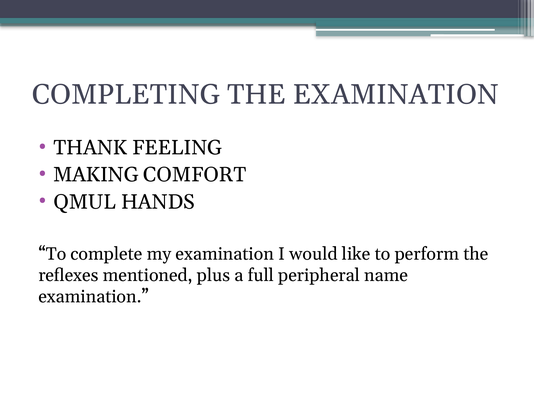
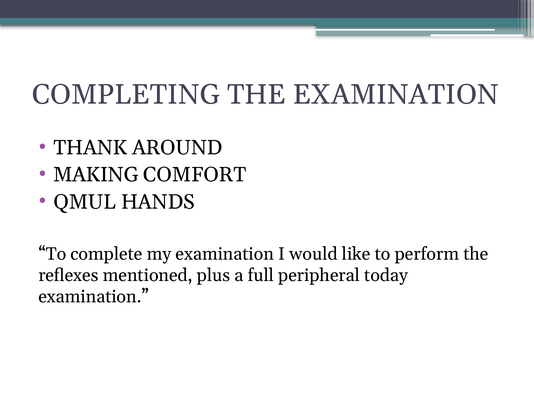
FEELING: FEELING -> AROUND
name: name -> today
